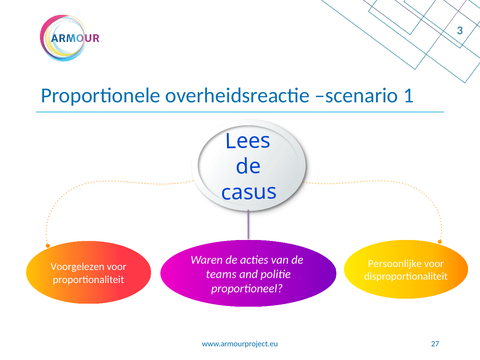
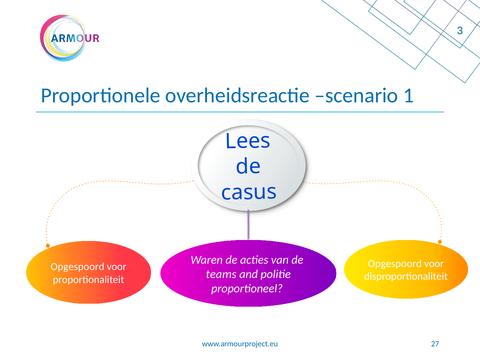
Persoonlijke at (395, 264): Persoonlijke -> Opgespoord
Voorgelezen at (78, 267): Voorgelezen -> Opgespoord
